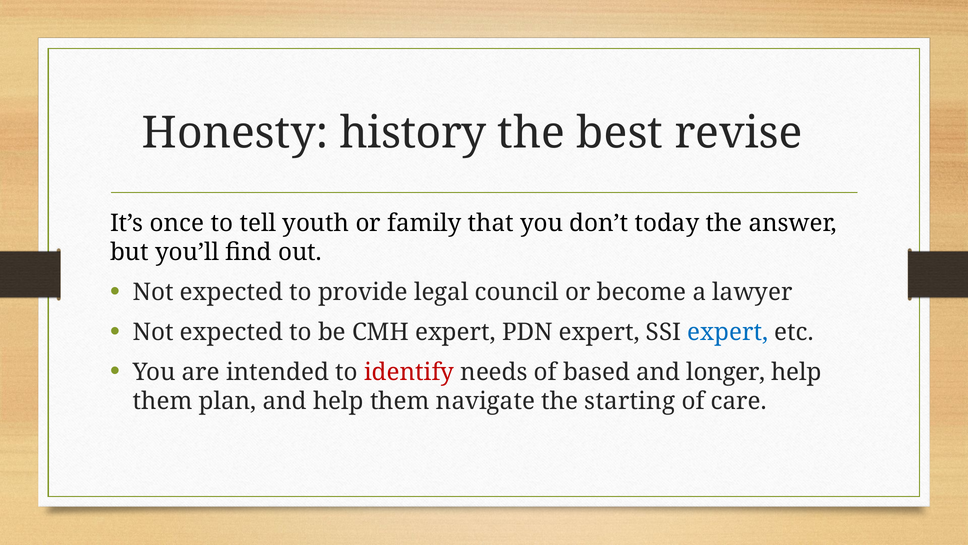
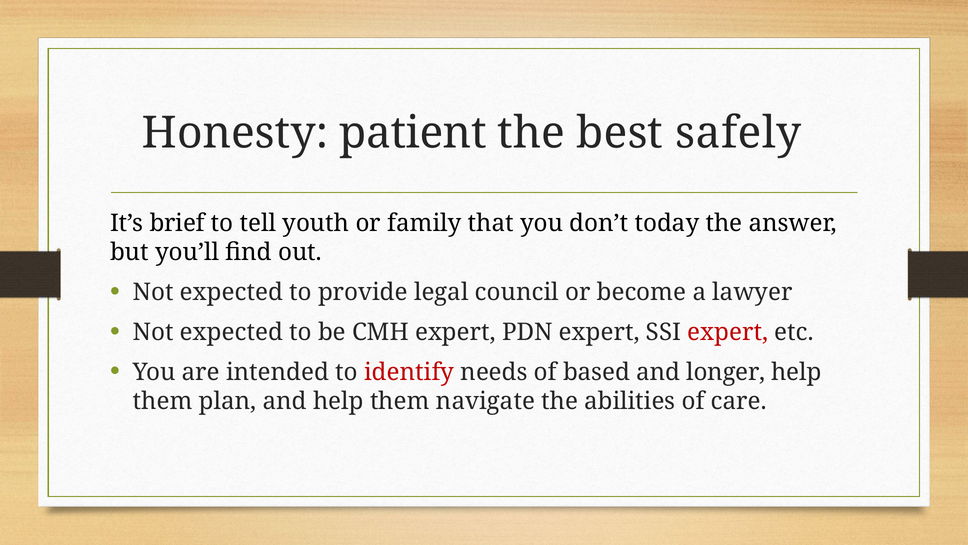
history: history -> patient
revise: revise -> safely
once: once -> brief
expert at (728, 332) colour: blue -> red
starting: starting -> abilities
